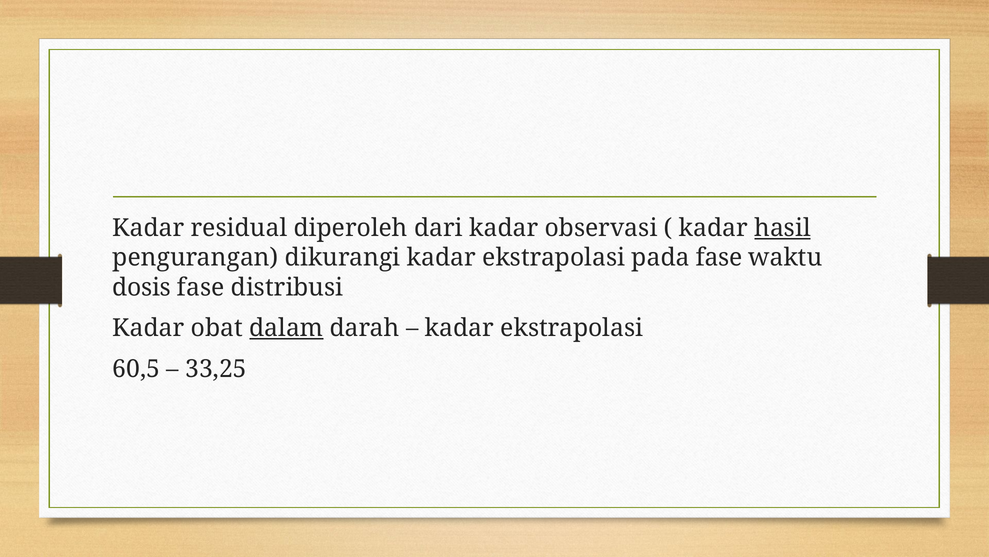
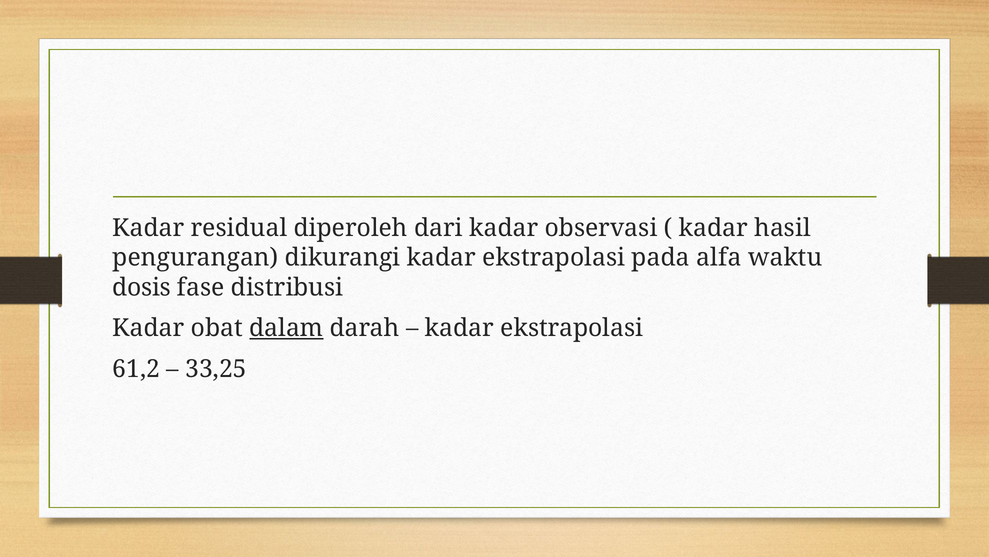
hasil underline: present -> none
pada fase: fase -> alfa
60,5: 60,5 -> 61,2
